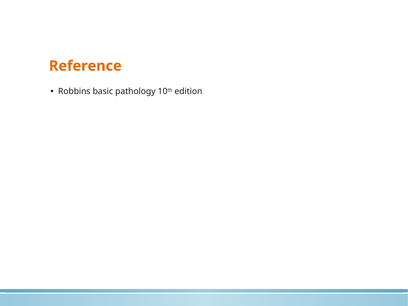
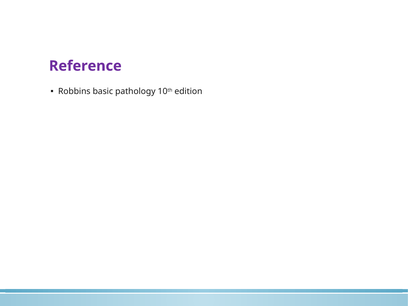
Reference colour: orange -> purple
